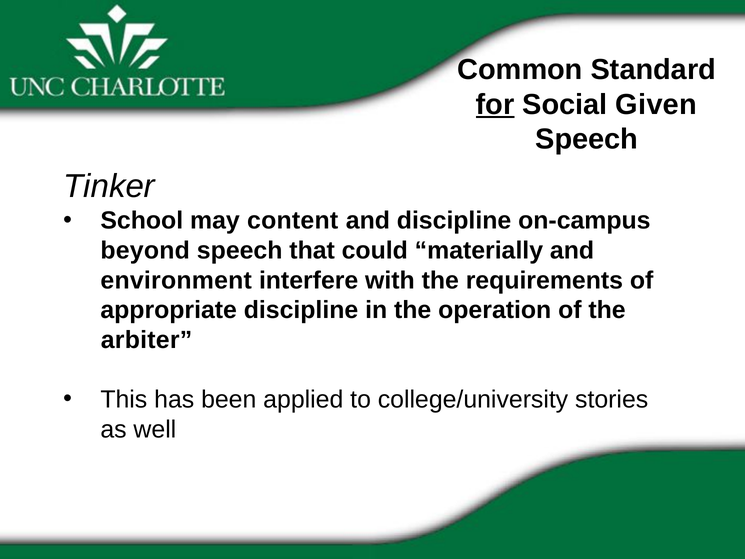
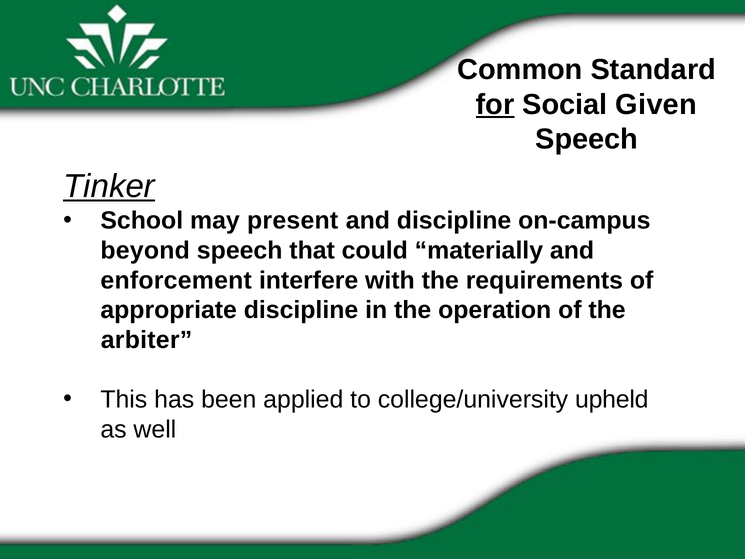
Tinker underline: none -> present
content: content -> present
environment: environment -> enforcement
stories: stories -> upheld
